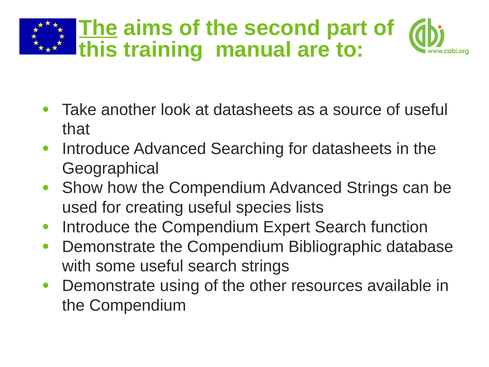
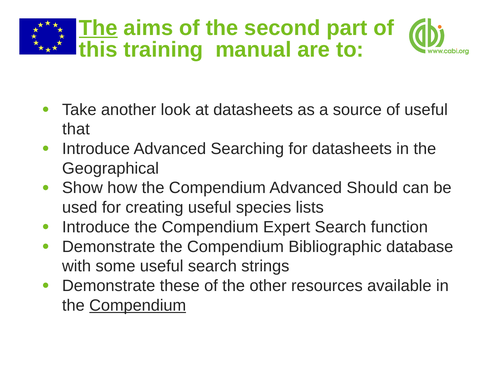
Advanced Strings: Strings -> Should
using: using -> these
Compendium at (138, 305) underline: none -> present
